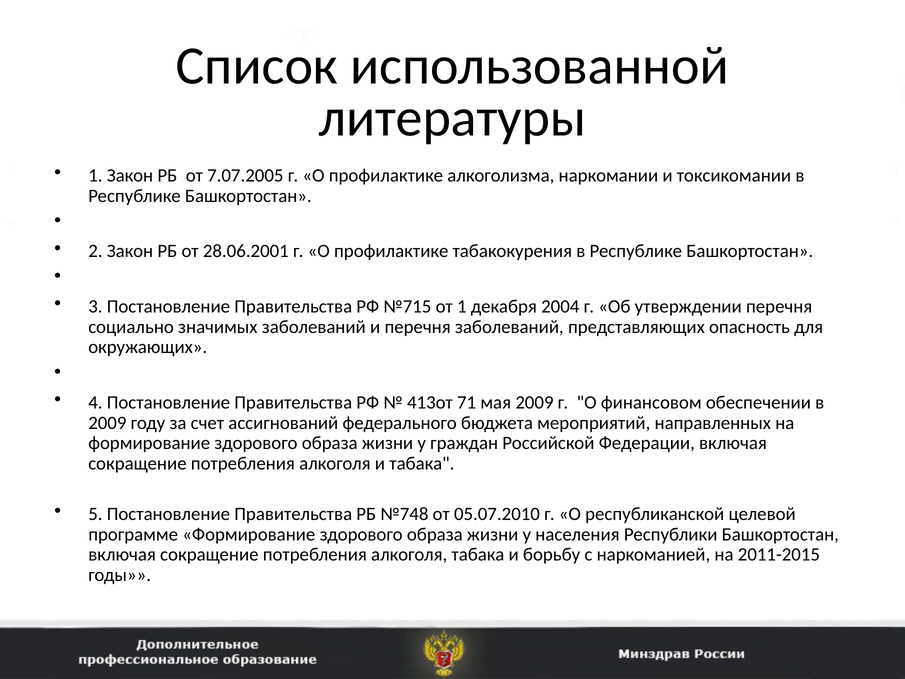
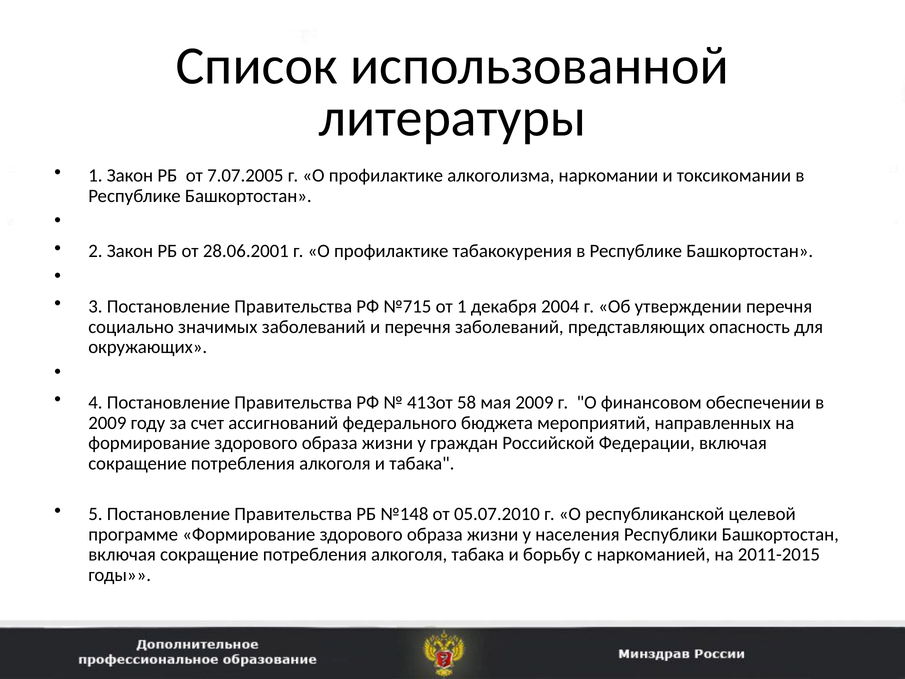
71: 71 -> 58
№748: №748 -> №148
